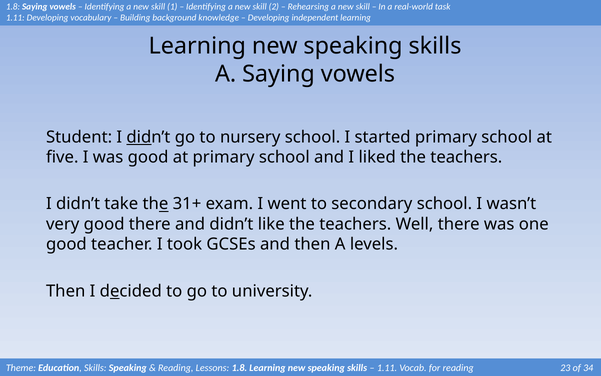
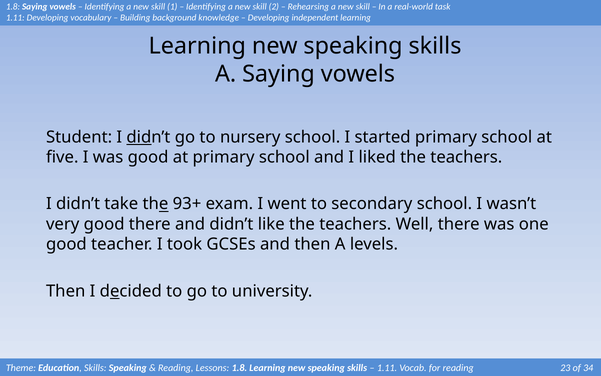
31+: 31+ -> 93+
